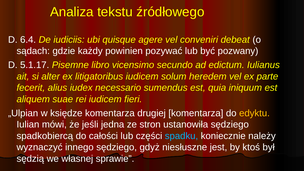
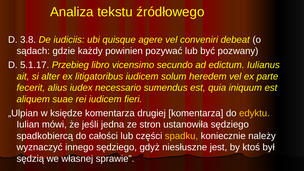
6.4: 6.4 -> 3.8
Pisemne: Pisemne -> Przebieg
spadku colour: light blue -> yellow
